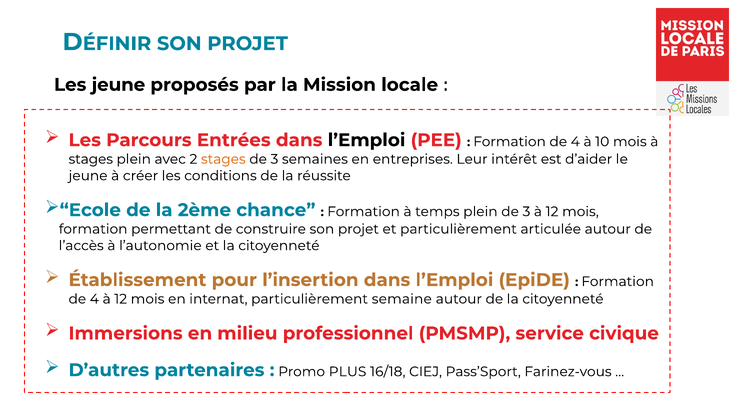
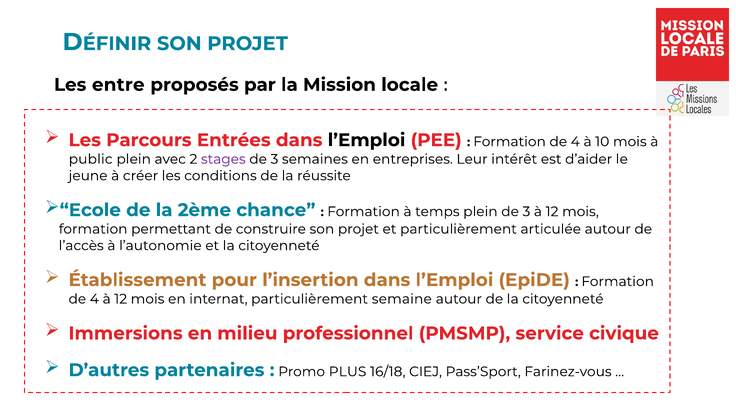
Les jeune: jeune -> entre
stages at (91, 159): stages -> public
stages at (223, 159) colour: orange -> purple
